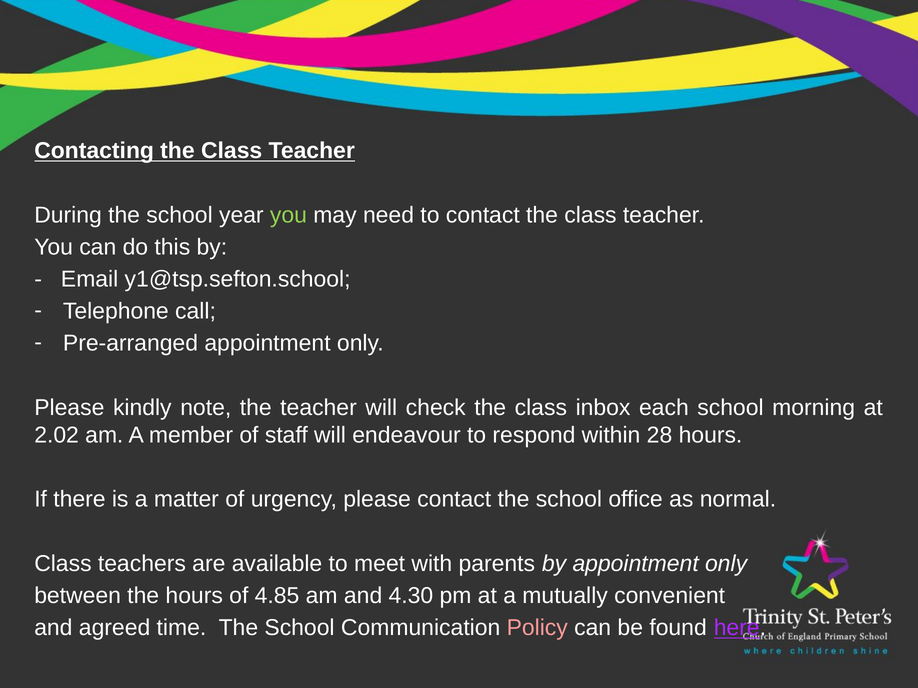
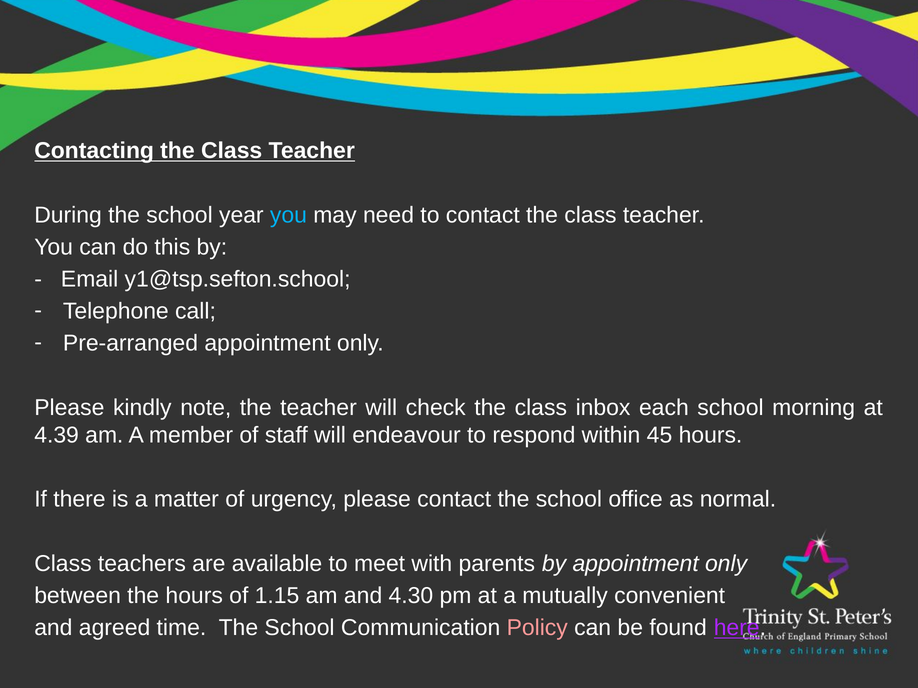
you at (288, 215) colour: light green -> light blue
2.02: 2.02 -> 4.39
28: 28 -> 45
4.85: 4.85 -> 1.15
